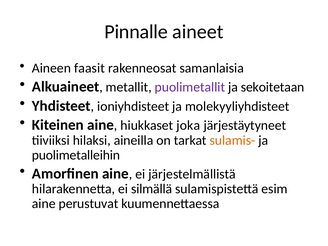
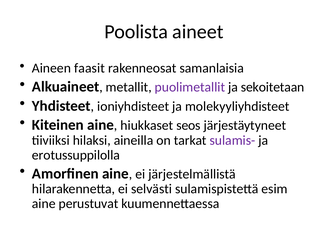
Pinnalle: Pinnalle -> Poolista
joka: joka -> seos
sulamis- colour: orange -> purple
puolimetalleihin: puolimetalleihin -> erotussuppilolla
silmällä: silmällä -> selvästi
